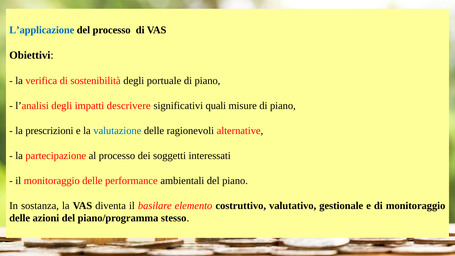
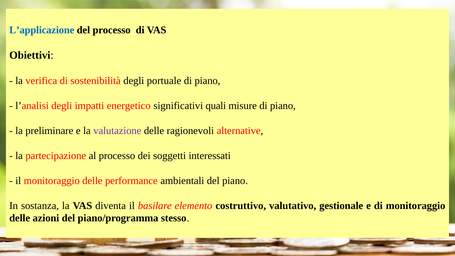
descrivere: descrivere -> energetico
prescrizioni: prescrizioni -> preliminare
valutazione colour: blue -> purple
